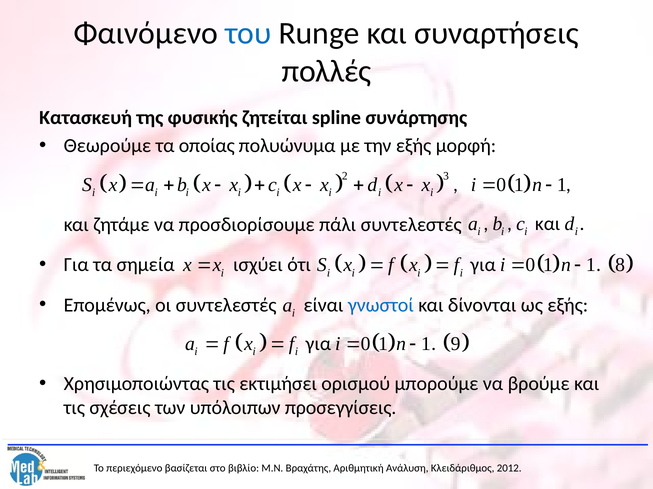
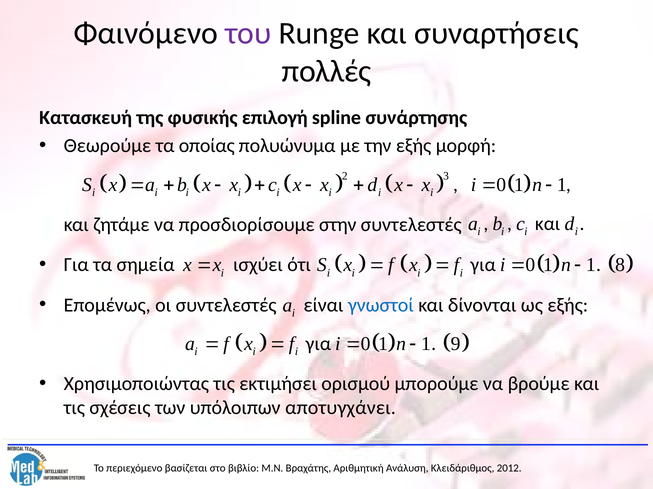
του colour: blue -> purple
ζητείται: ζητείται -> επιλογή
πάλι: πάλι -> στην
προσεγγίσεις: προσεγγίσεις -> αποτυγχάνει
